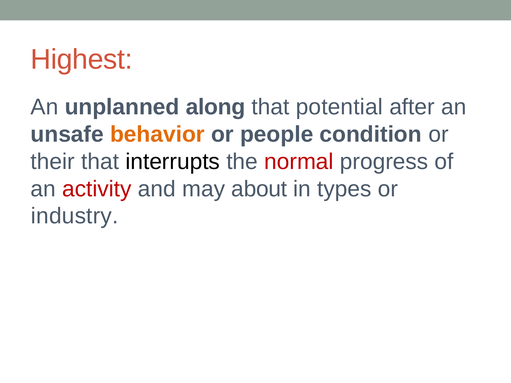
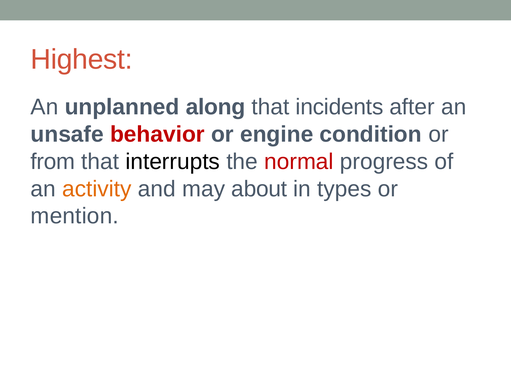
potential: potential -> incidents
behavior colour: orange -> red
people: people -> engine
their: their -> from
activity colour: red -> orange
industry: industry -> mention
